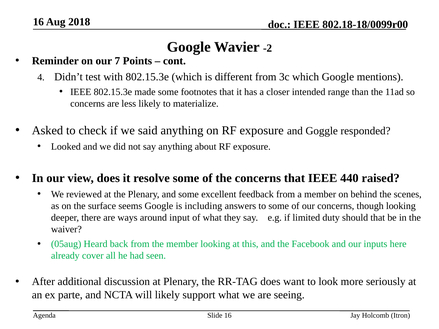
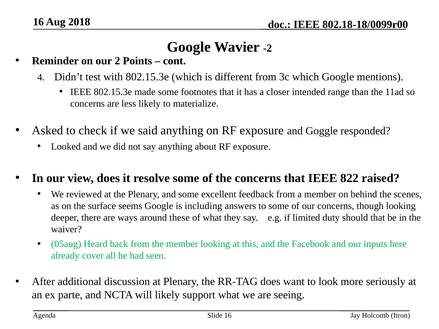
7: 7 -> 2
440: 440 -> 822
input: input -> these
